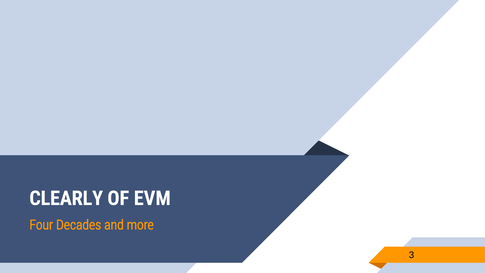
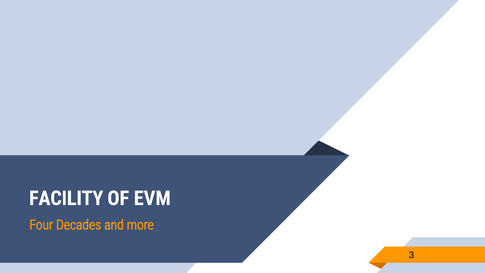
CLEARLY: CLEARLY -> FACILITY
